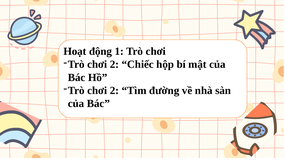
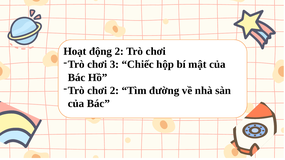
động 1: 1 -> 2
2 at (114, 65): 2 -> 3
